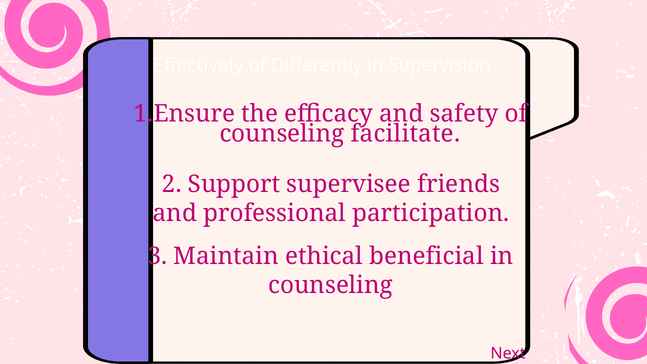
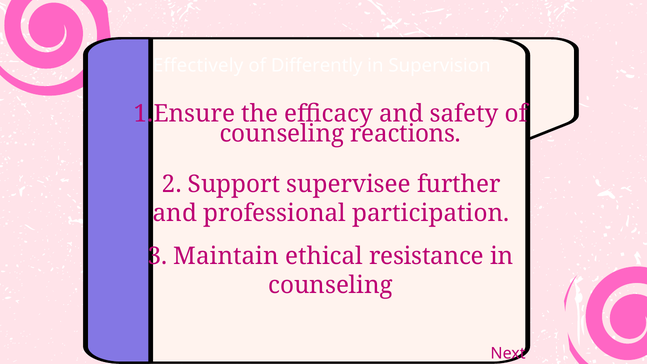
facilitate: facilitate -> reactions
friends: friends -> further
beneficial: beneficial -> resistance
